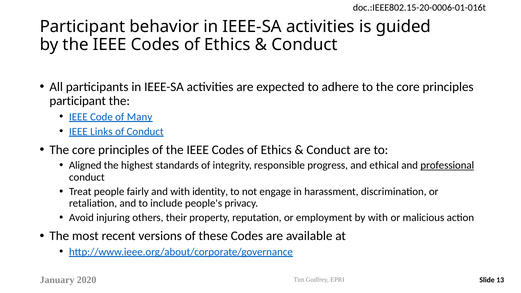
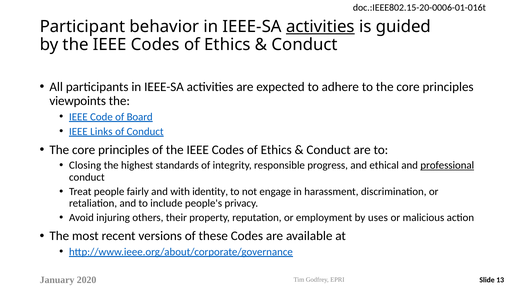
activities at (320, 27) underline: none -> present
participant at (78, 101): participant -> viewpoints
Many: Many -> Board
Aligned: Aligned -> Closing
by with: with -> uses
